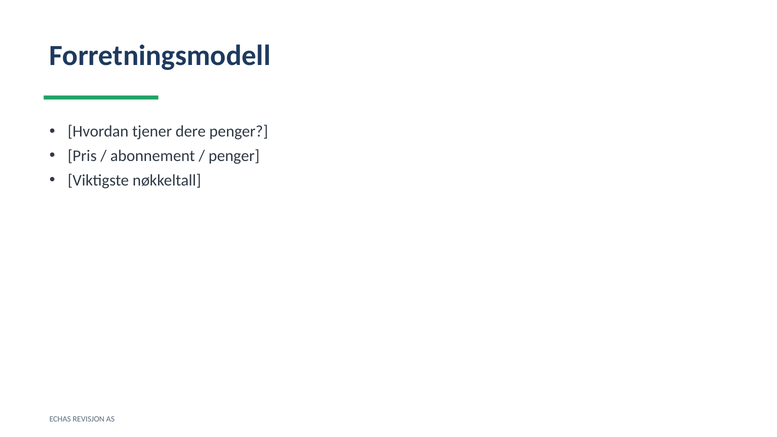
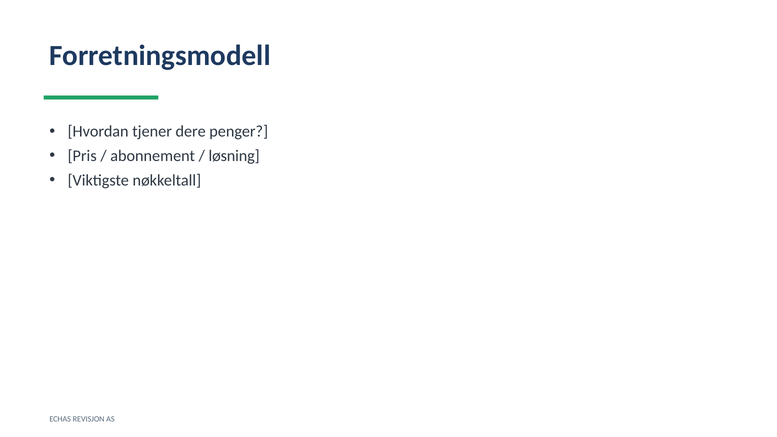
penger at (234, 156): penger -> løsning
